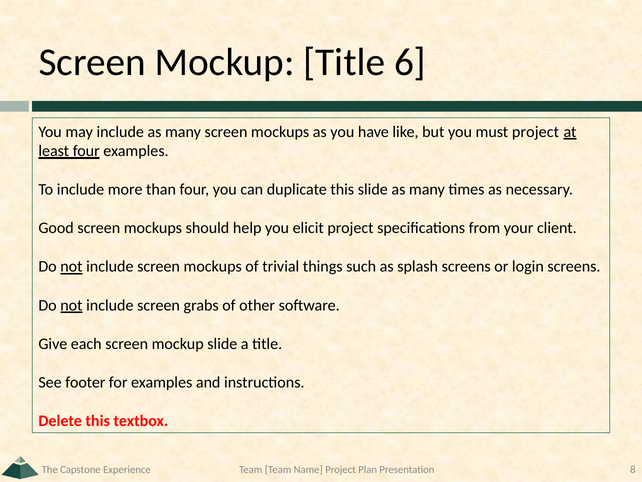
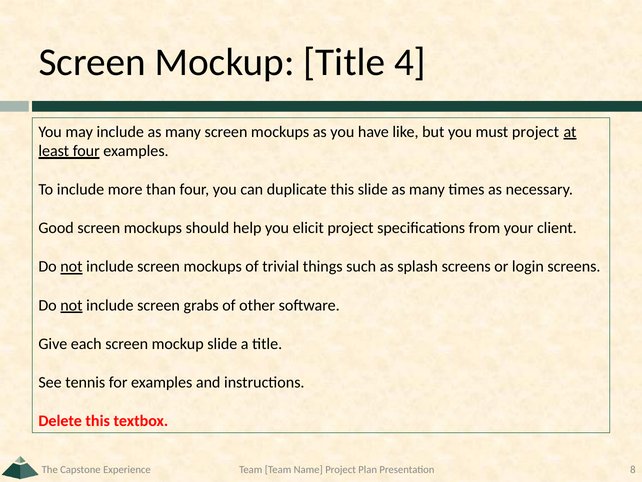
6: 6 -> 4
footer: footer -> tennis
